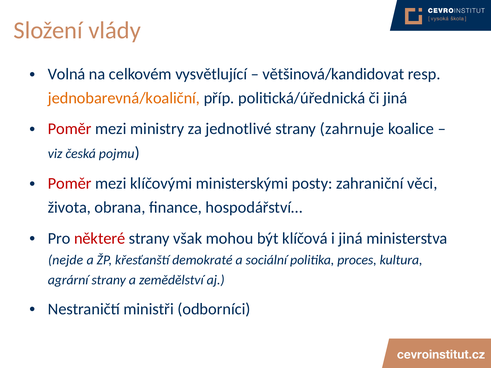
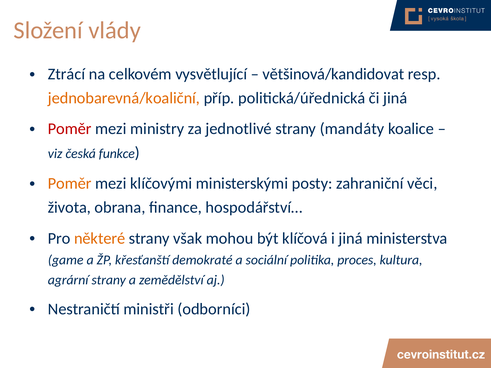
Volná: Volná -> Ztrácí
zahrnuje: zahrnuje -> mandáty
pojmu: pojmu -> funkce
Poměr at (70, 184) colour: red -> orange
některé colour: red -> orange
nejde: nejde -> game
